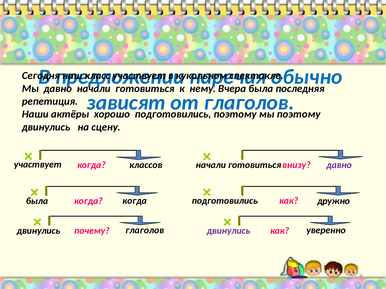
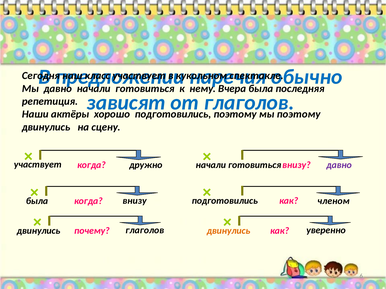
классов: классов -> дружно
дружно: дружно -> членом
была когда: когда -> внизу
двинулись at (229, 231) colour: purple -> orange
